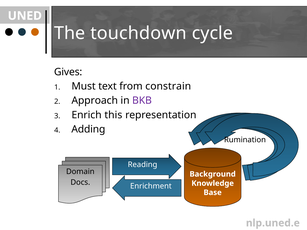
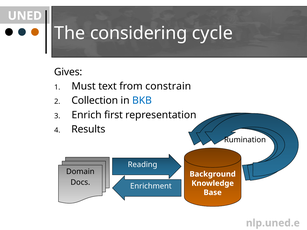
touchdown: touchdown -> considering
Approach: Approach -> Collection
BKB colour: purple -> blue
this: this -> first
Adding: Adding -> Results
